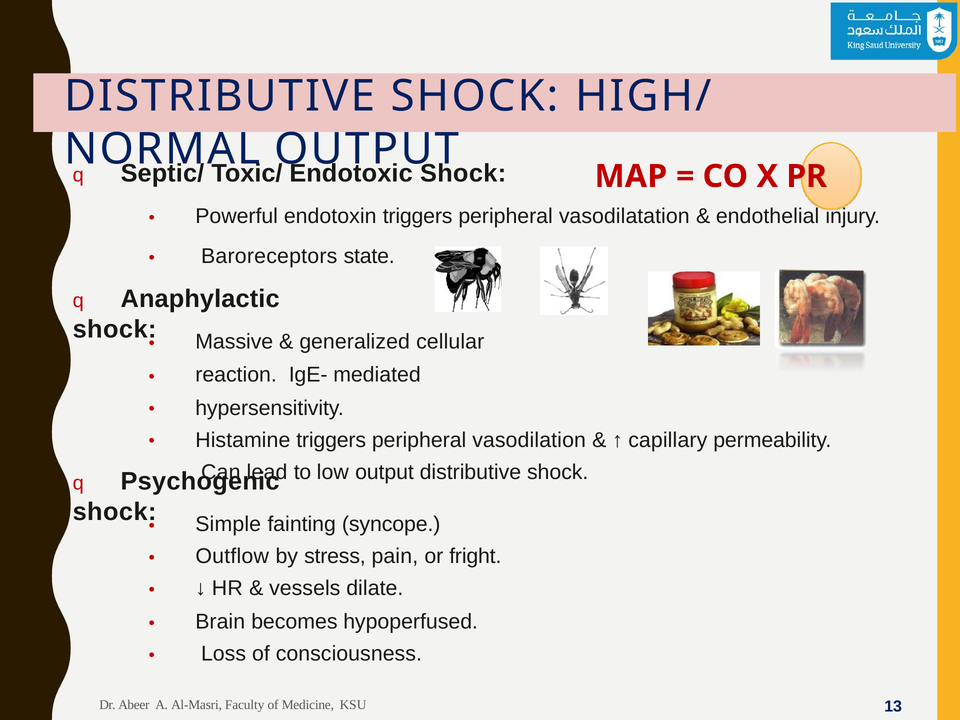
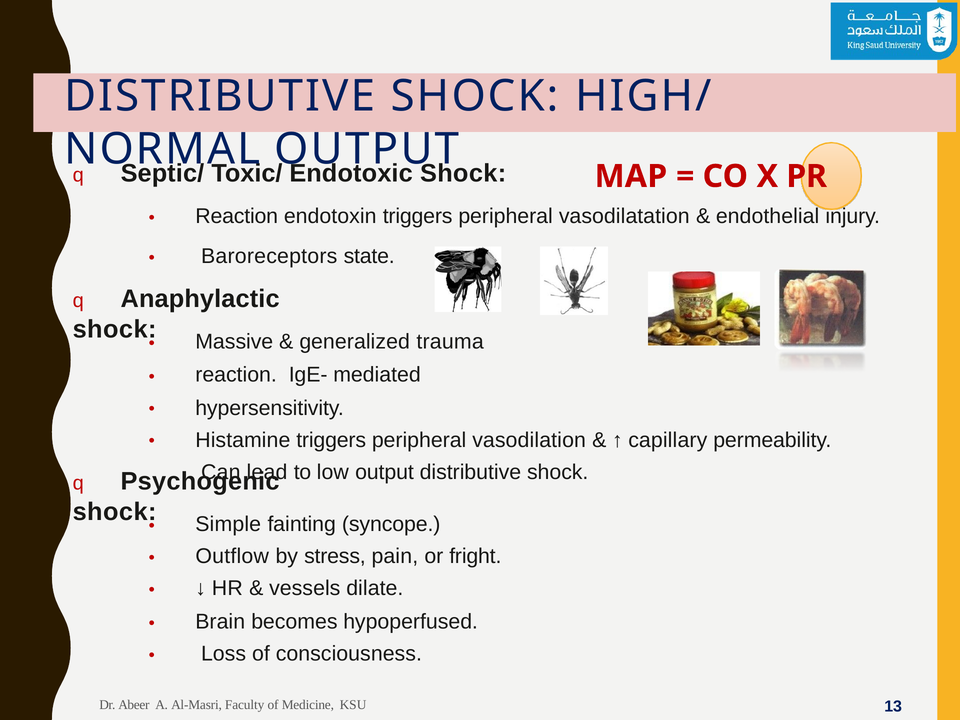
Powerful at (237, 216): Powerful -> Reaction
cellular: cellular -> trauma
